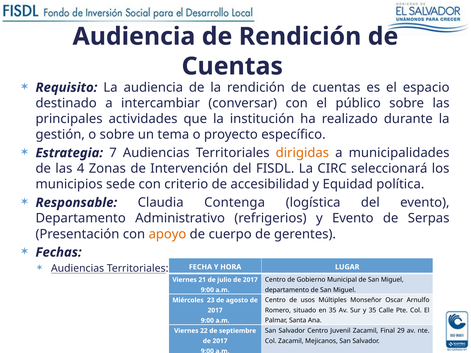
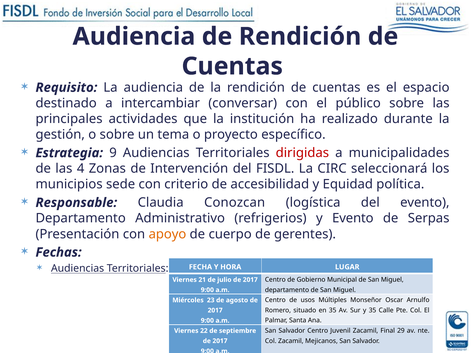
7: 7 -> 9
dirigidas colour: orange -> red
Contenga: Contenga -> Conozcan
